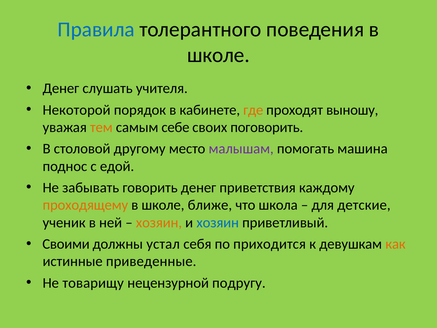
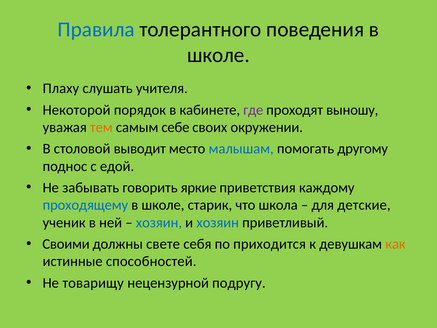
Денег at (61, 88): Денег -> Плаху
где colour: orange -> purple
поговорить: поговорить -> окружении
другому: другому -> выводит
малышам colour: purple -> blue
машина: машина -> другому
говорить денег: денег -> яркие
проходящему colour: orange -> blue
ближе: ближе -> старик
хозяин at (159, 222) colour: orange -> blue
устал: устал -> свете
приведенные: приведенные -> способностей
